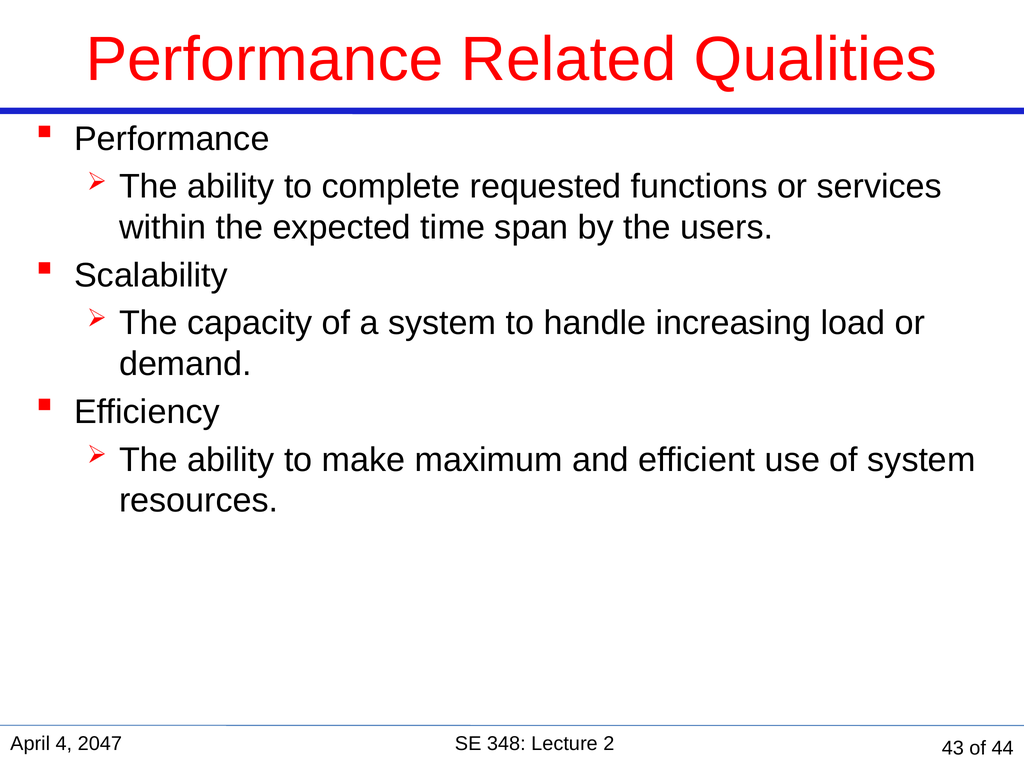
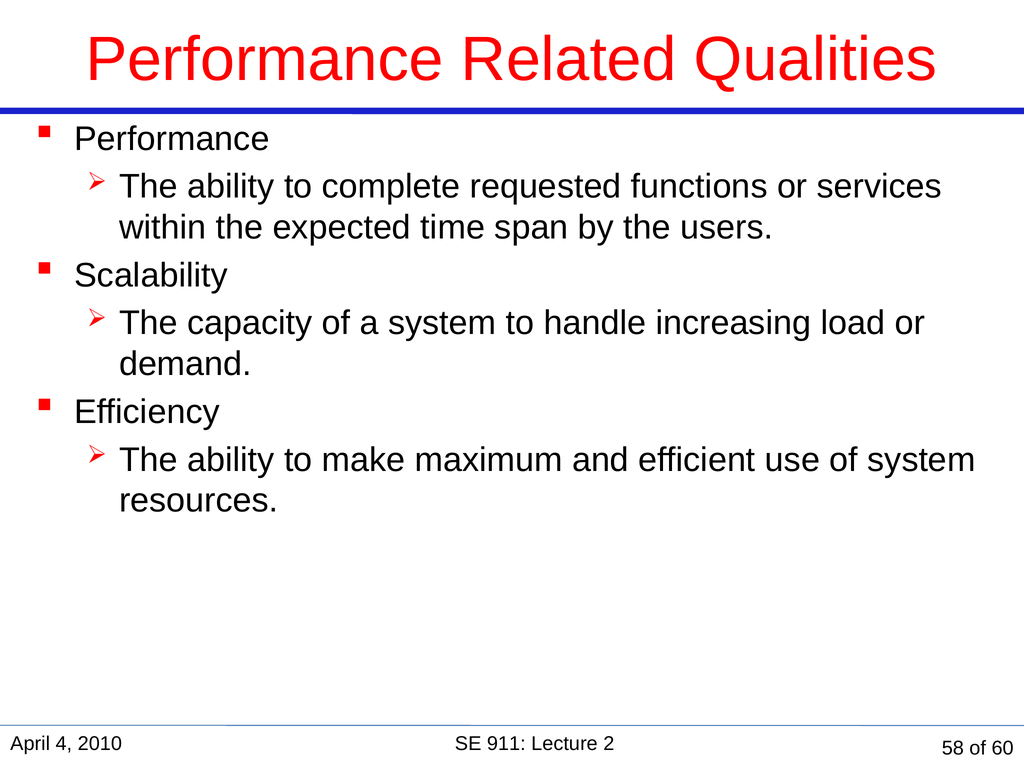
2047: 2047 -> 2010
348: 348 -> 911
43: 43 -> 58
44: 44 -> 60
